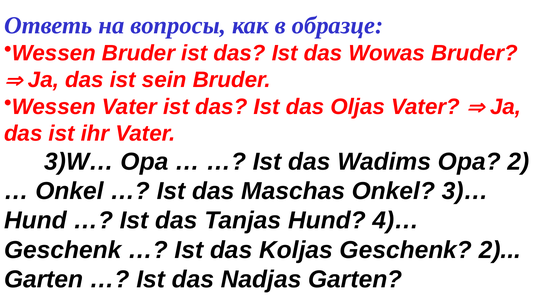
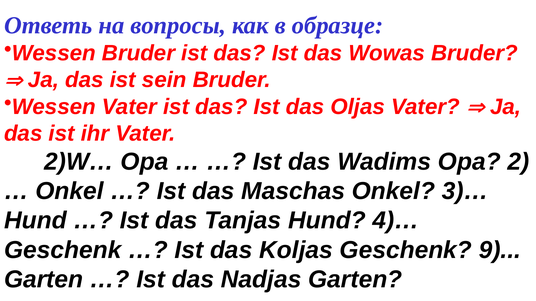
3)W…: 3)W… -> 2)W…
Geschenk 2: 2 -> 9
